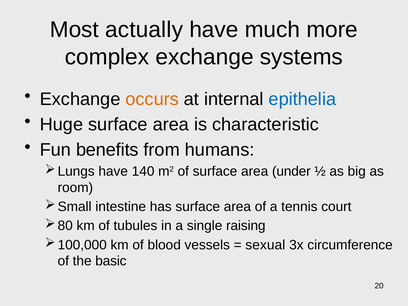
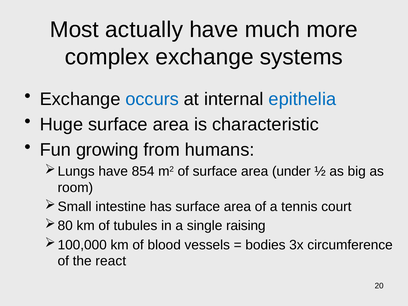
occurs colour: orange -> blue
benefits: benefits -> growing
140: 140 -> 854
sexual: sexual -> bodies
basic: basic -> react
